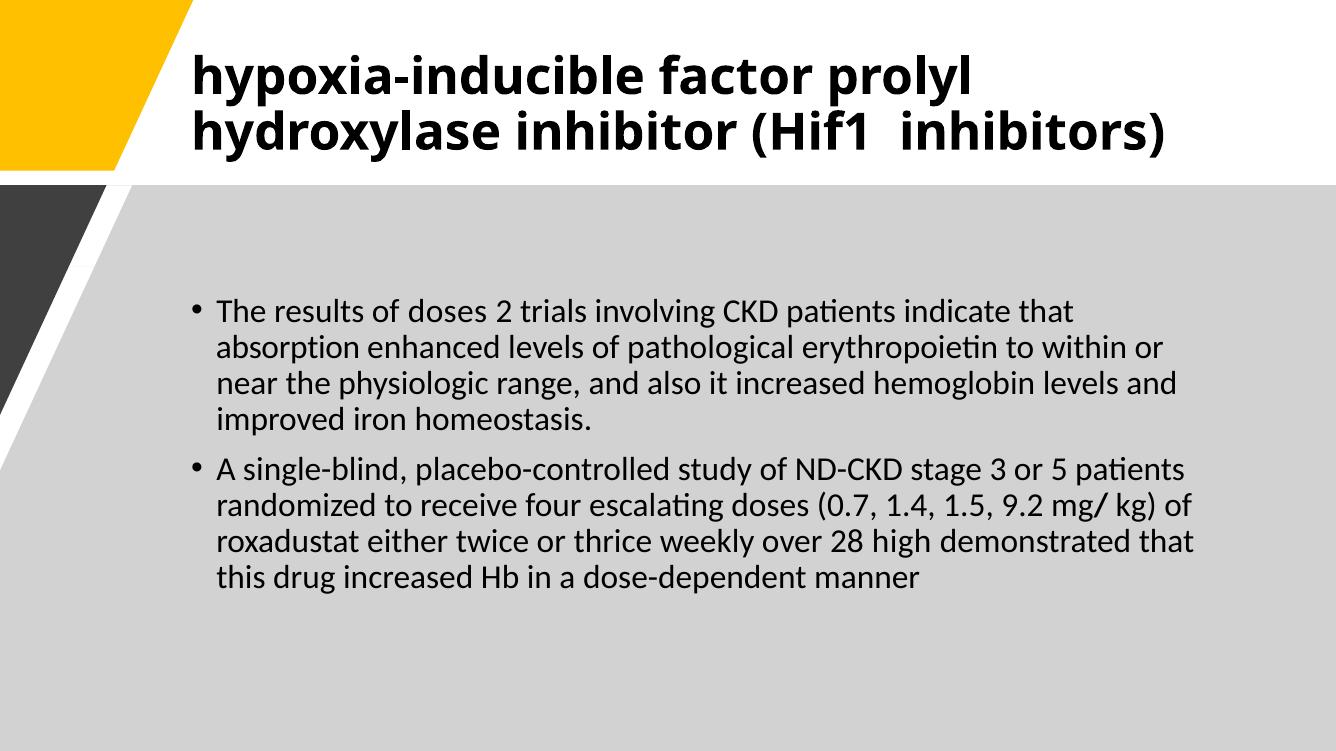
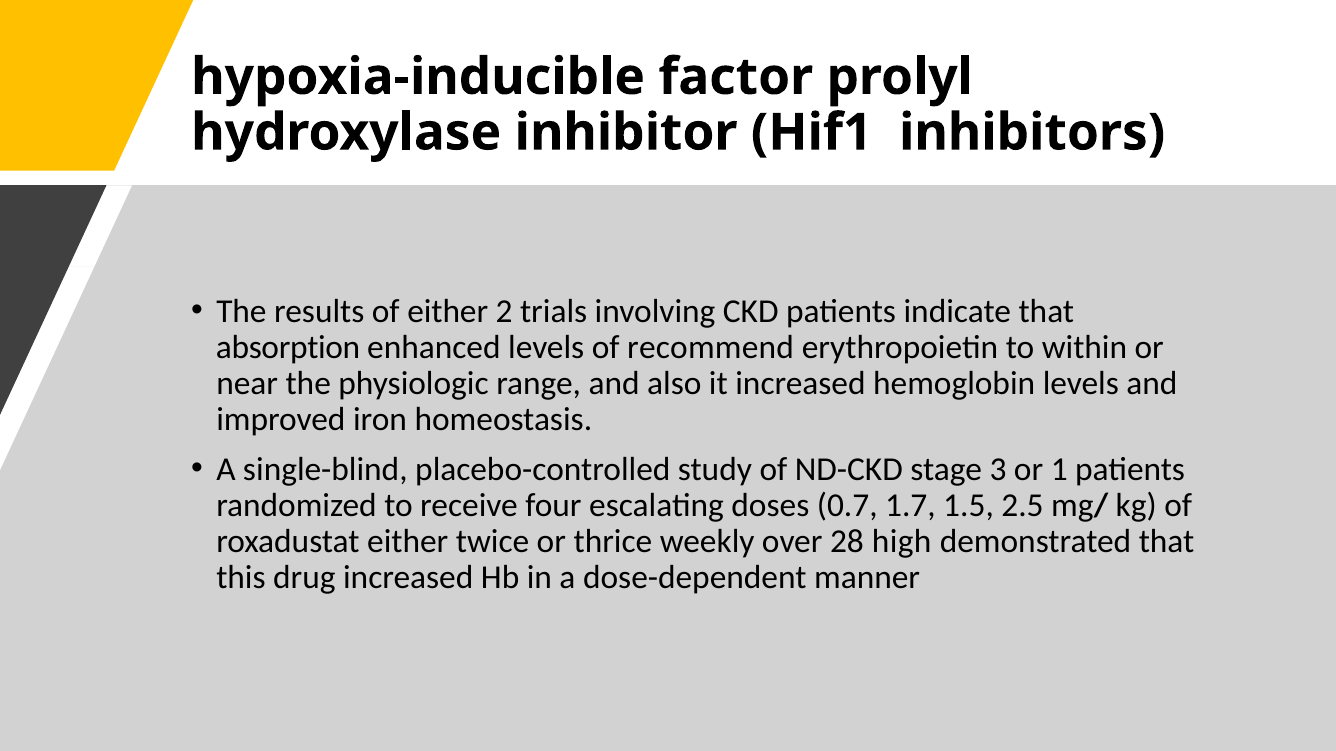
of doses: doses -> either
pathological: pathological -> recommend
5: 5 -> 1
1.4: 1.4 -> 1.7
9.2: 9.2 -> 2.5
